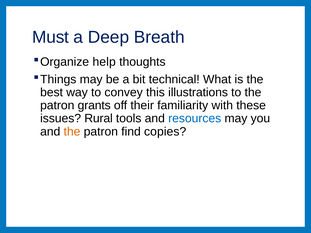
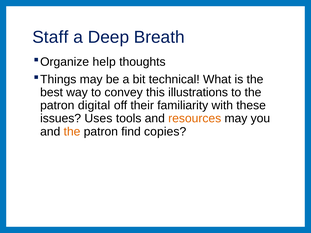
Must: Must -> Staff
grants: grants -> digital
Rural: Rural -> Uses
resources colour: blue -> orange
